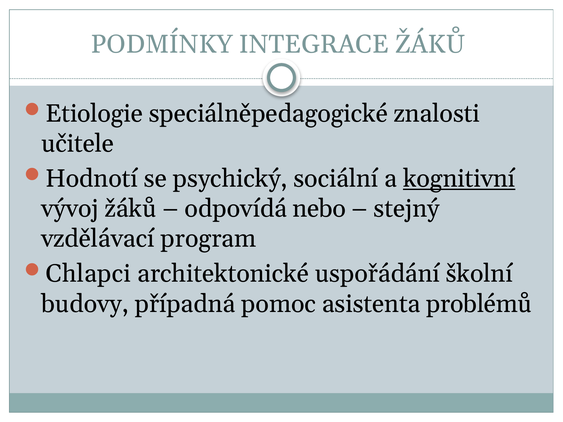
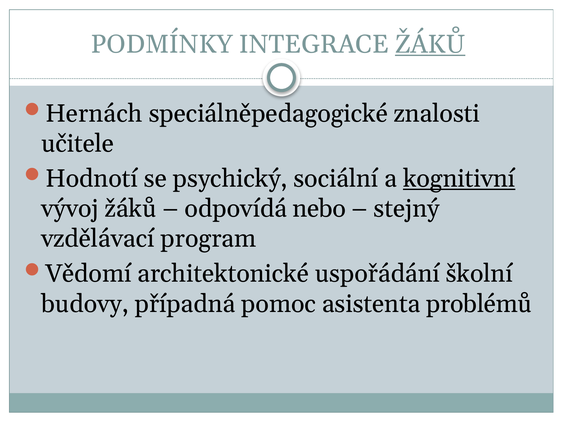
ŽÁKŮ at (430, 44) underline: none -> present
Etiologie: Etiologie -> Hernách
Chlapci: Chlapci -> Vědomí
